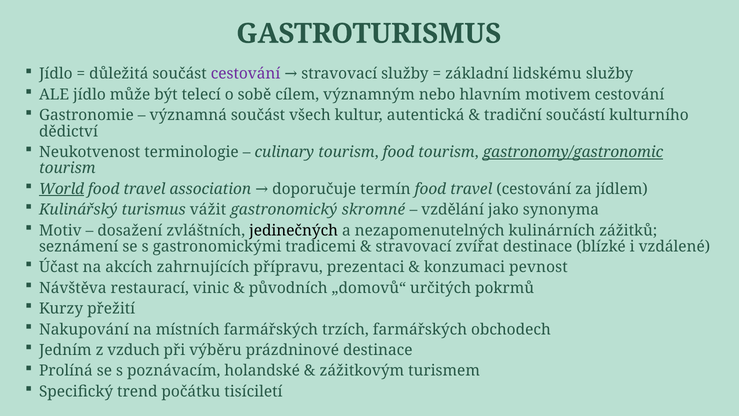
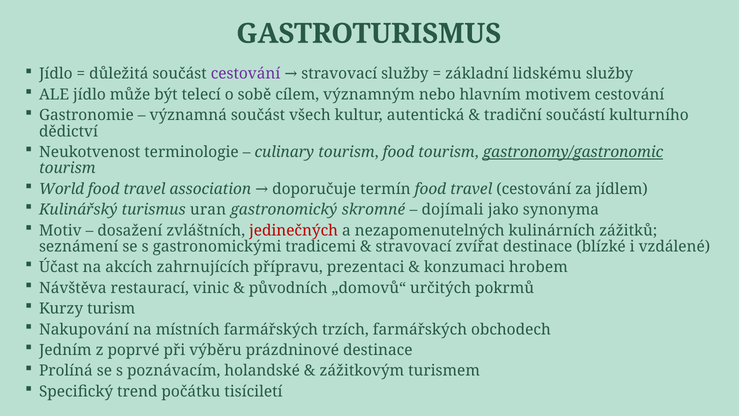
World underline: present -> none
vážit: vážit -> uran
vzdělání: vzdělání -> dojímali
jedinečných colour: black -> red
pevnost: pevnost -> hrobem
přežití: přežití -> turism
vzduch: vzduch -> poprvé
